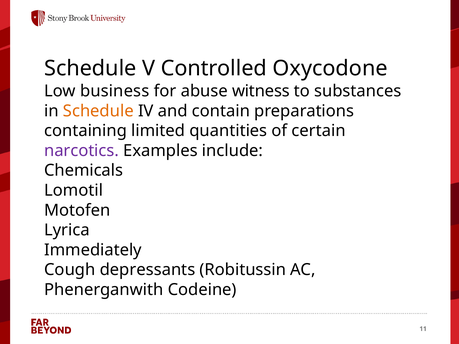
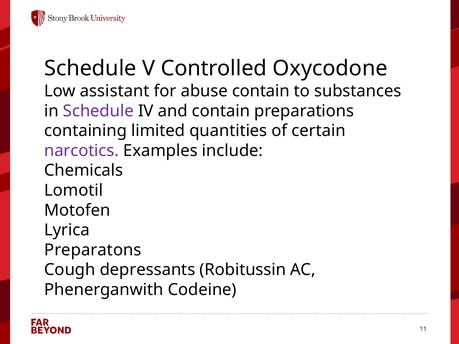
business: business -> assistant
abuse witness: witness -> contain
Schedule at (98, 111) colour: orange -> purple
Immediately: Immediately -> Preparatons
